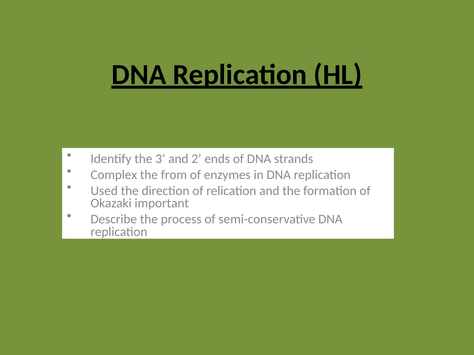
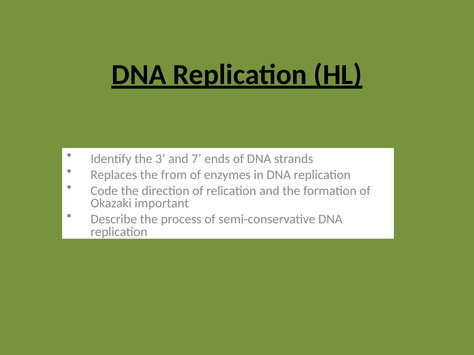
2: 2 -> 7
Complex: Complex -> Replaces
Used: Used -> Code
